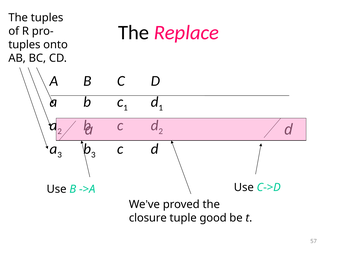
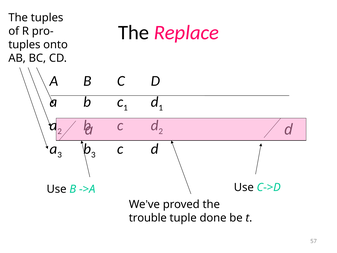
closure: closure -> trouble
good: good -> done
